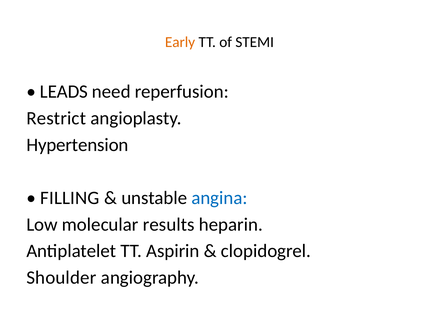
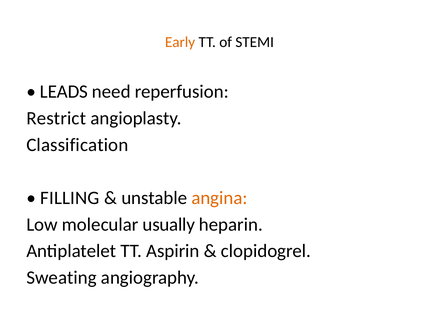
Hypertension: Hypertension -> Classification
angina colour: blue -> orange
results: results -> usually
Shoulder: Shoulder -> Sweating
